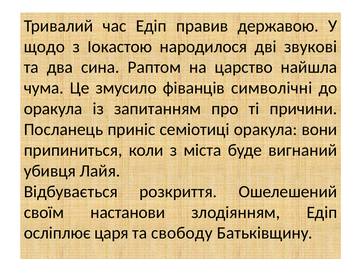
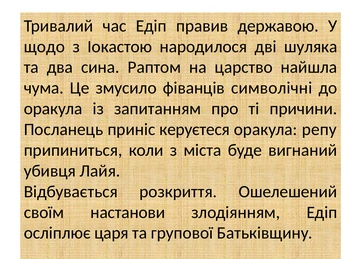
звукові: звукові -> шуляка
семіотиці: семіотиці -> керуєтеся
вони: вони -> репу
свободу: свободу -> групової
